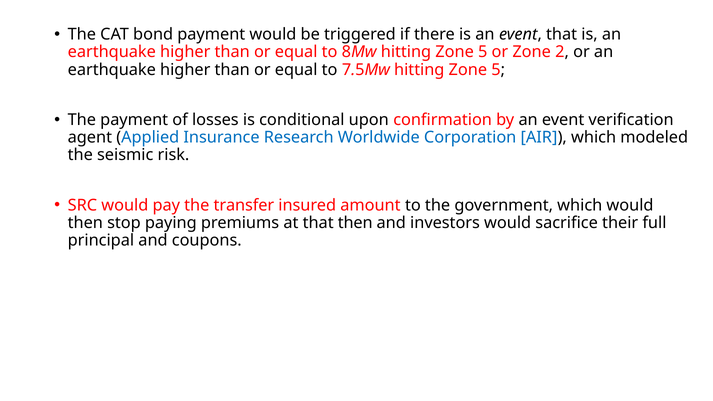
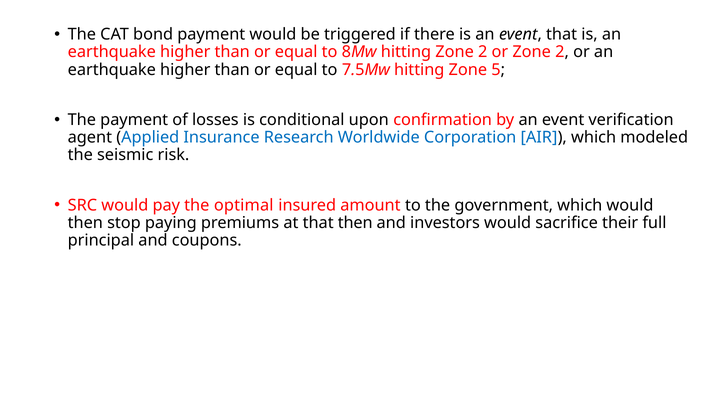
8Mw hitting Zone 5: 5 -> 2
transfer: transfer -> optimal
